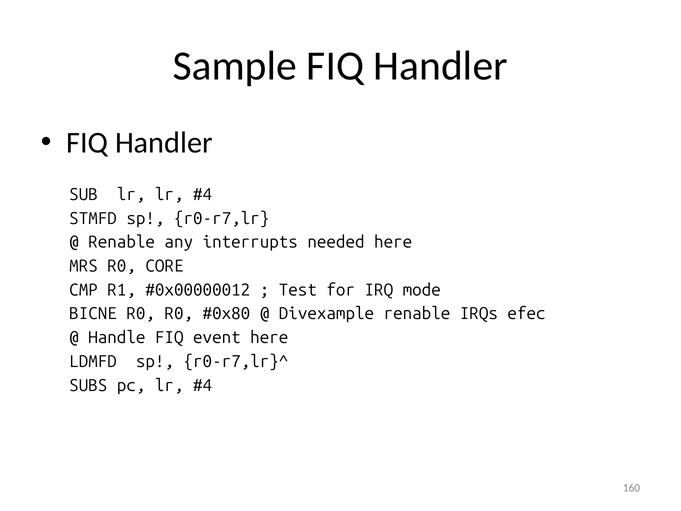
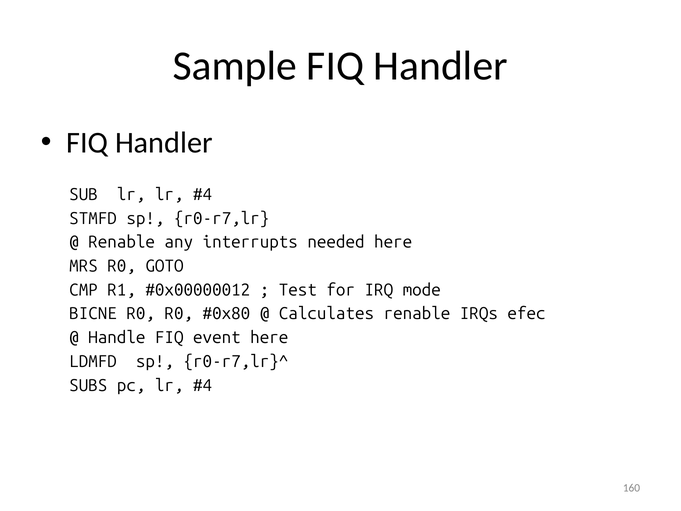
CORE: CORE -> GOTO
Divexample: Divexample -> Calculates
